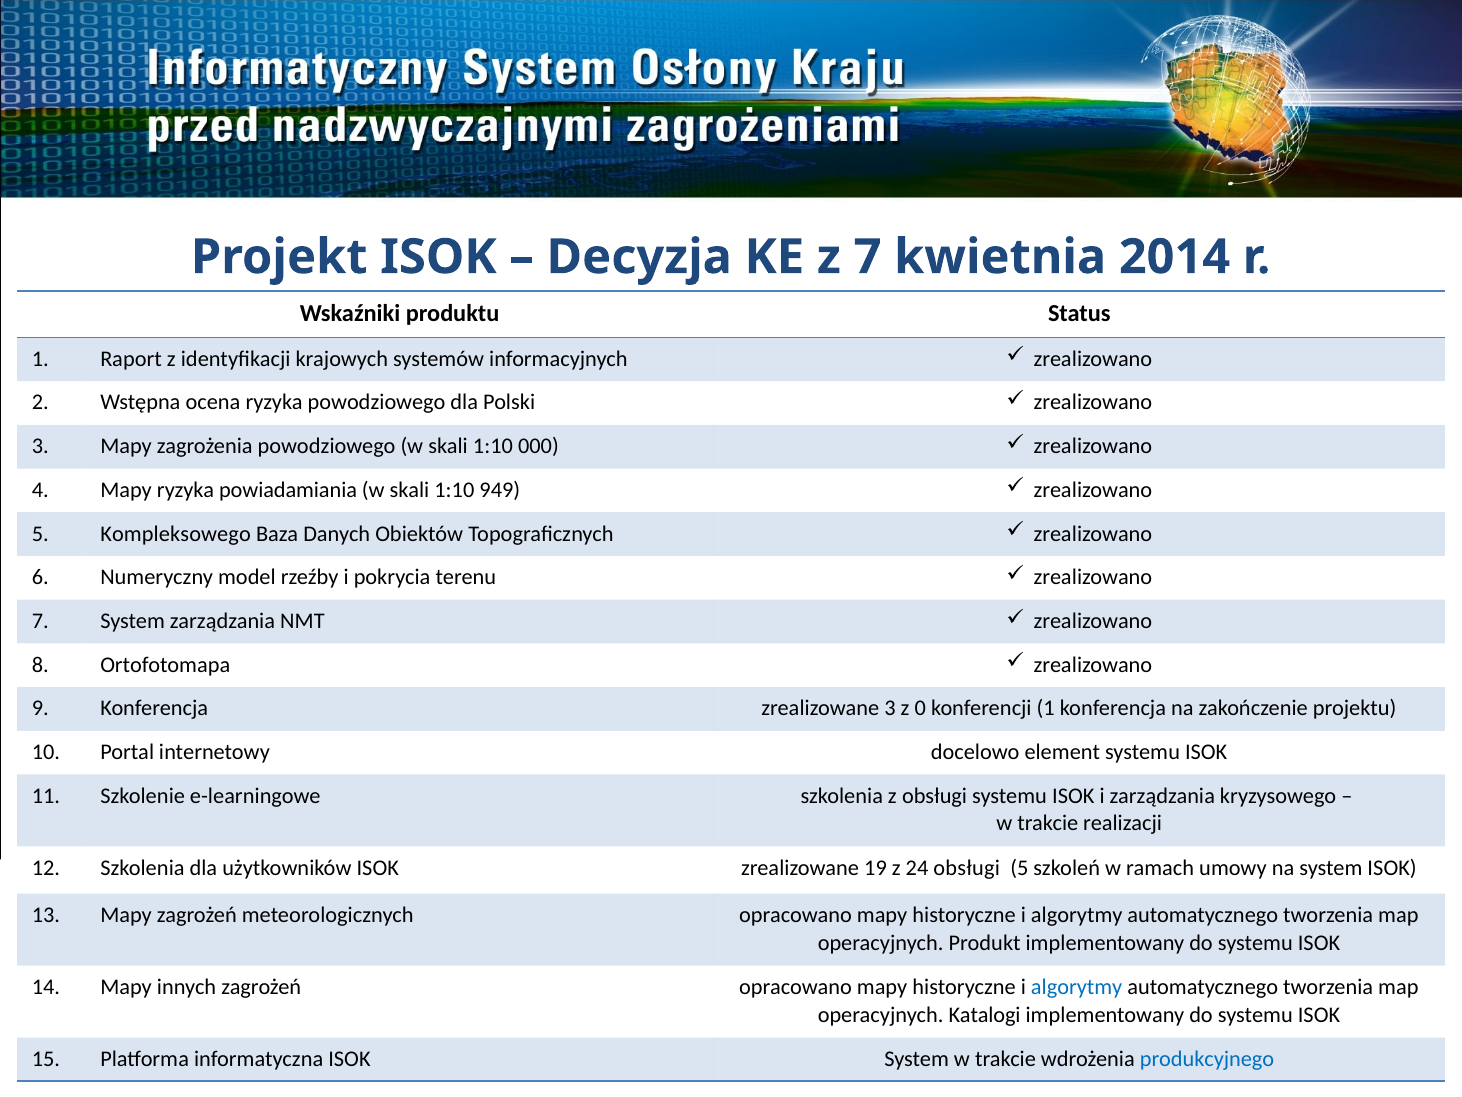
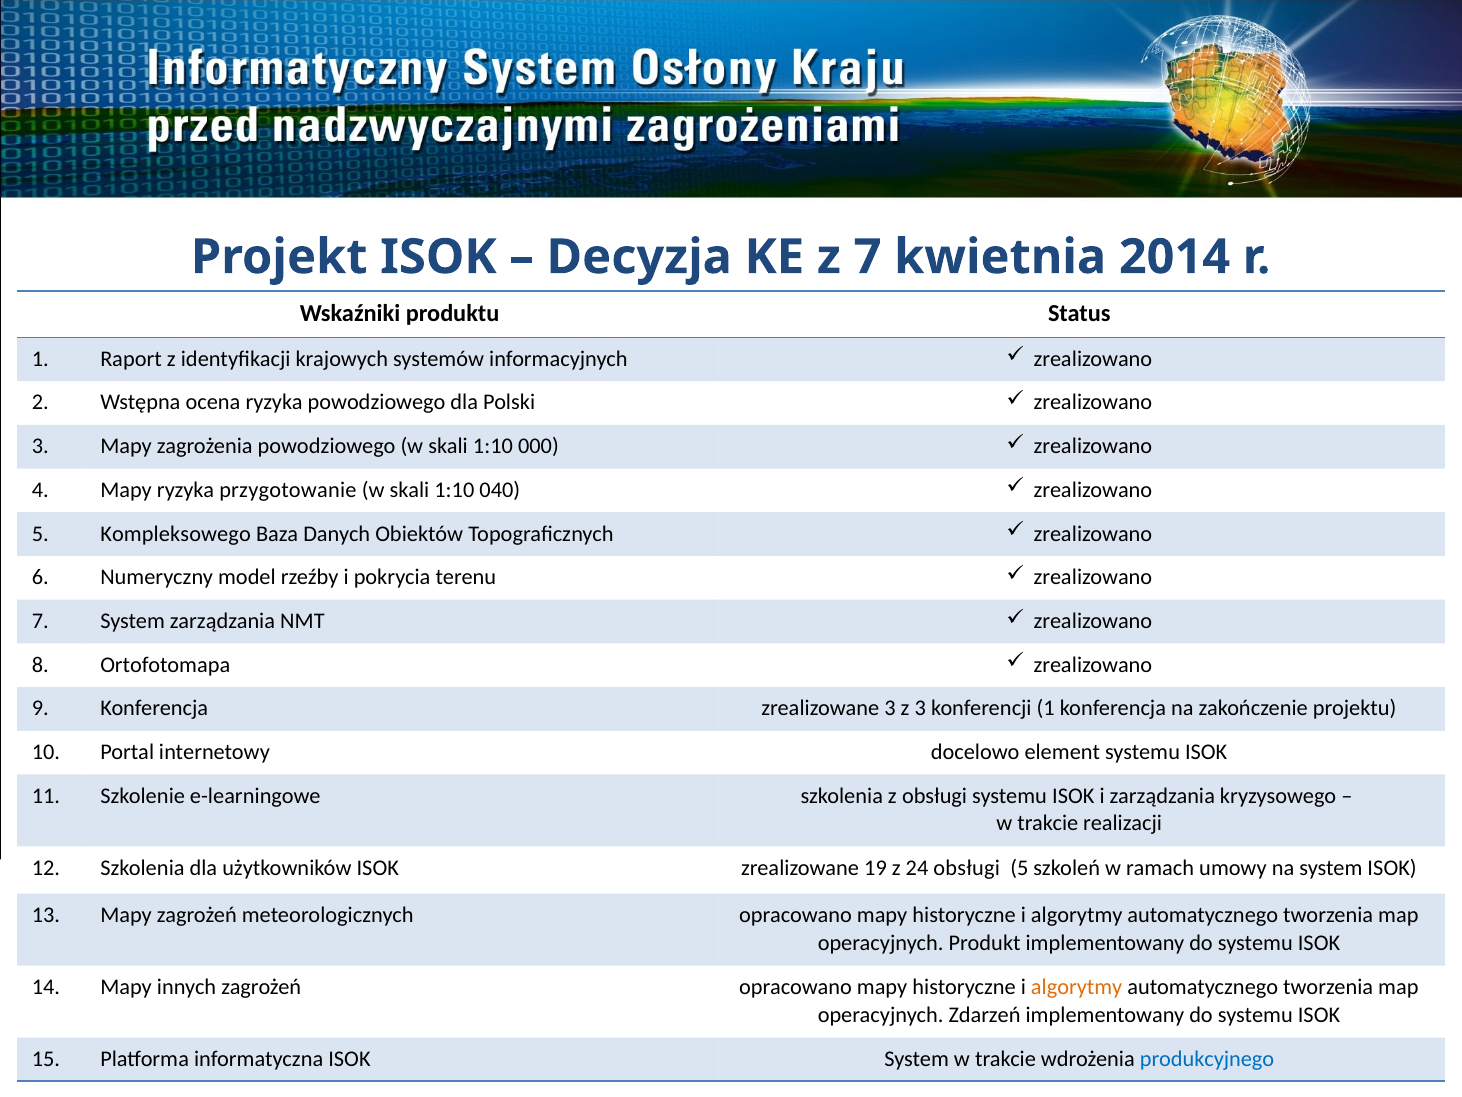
powiadamiania: powiadamiania -> przygotowanie
949: 949 -> 040
z 0: 0 -> 3
algorytmy at (1077, 987) colour: blue -> orange
Katalogi: Katalogi -> Zdarzeń
